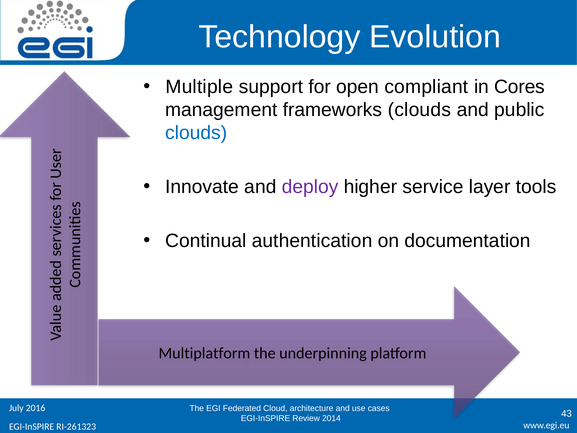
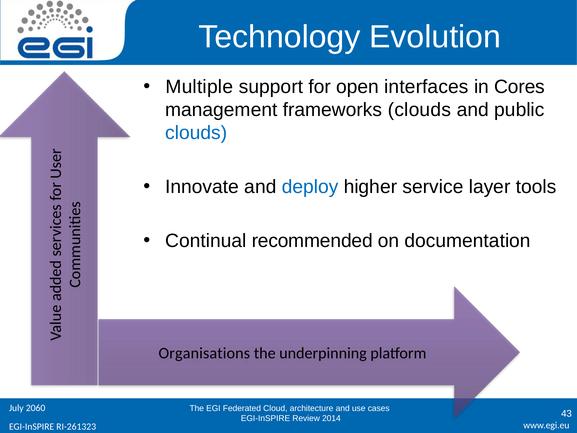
compliant: compliant -> interfaces
deploy colour: purple -> blue
authentication: authentication -> recommended
Multiplatform: Multiplatform -> Organisations
2016: 2016 -> 2060
